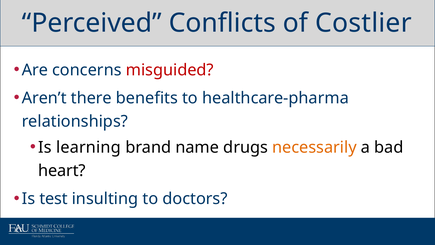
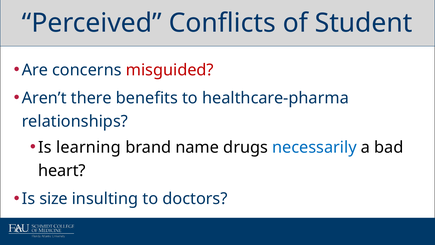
Costlier: Costlier -> Student
necessarily colour: orange -> blue
test: test -> size
